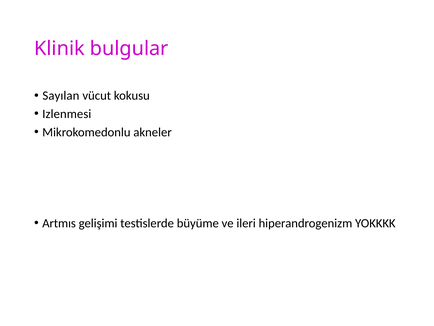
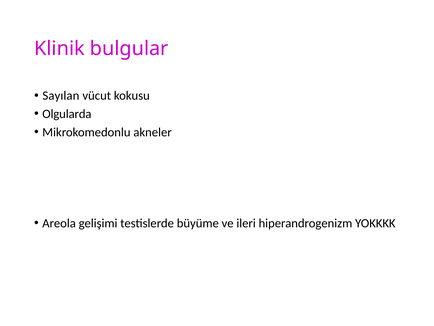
Izlenmesi: Izlenmesi -> Olgularda
Artmıs: Artmıs -> Areola
